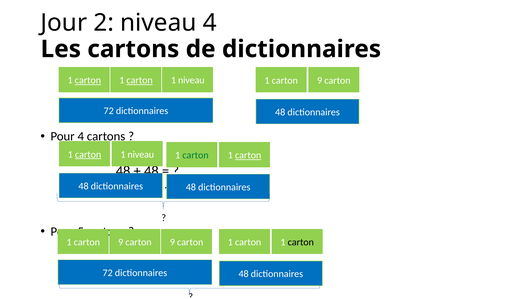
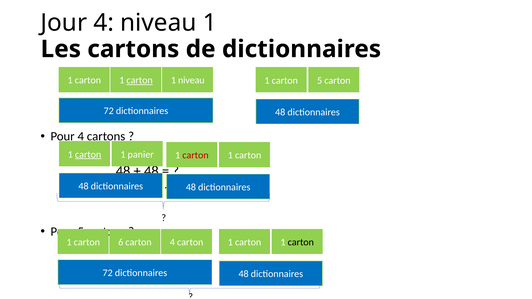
Jour 2: 2 -> 4
niveau 4: 4 -> 1
carton at (88, 80) underline: present -> none
9 at (320, 80): 9 -> 5
niveau at (141, 155): niveau -> panier
carton at (195, 156) colour: green -> red
carton at (248, 156) underline: present -> none
9 at (121, 242): 9 -> 6
9 at (172, 242): 9 -> 4
